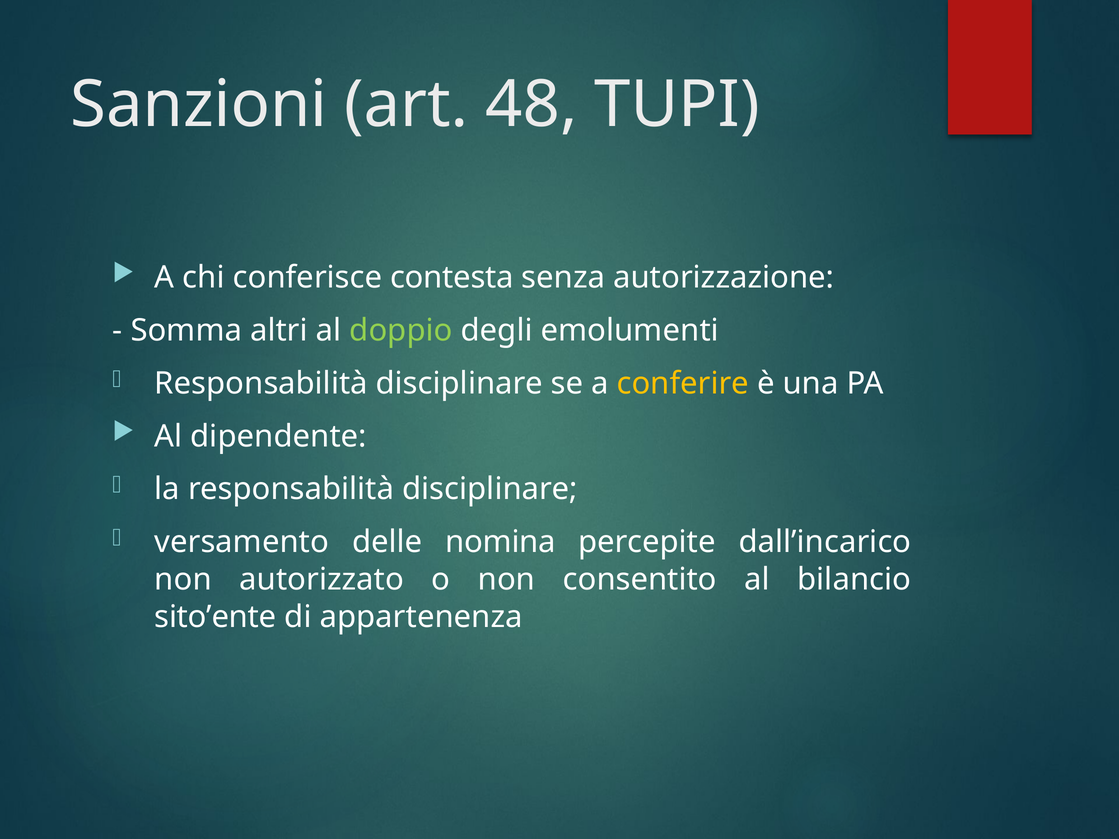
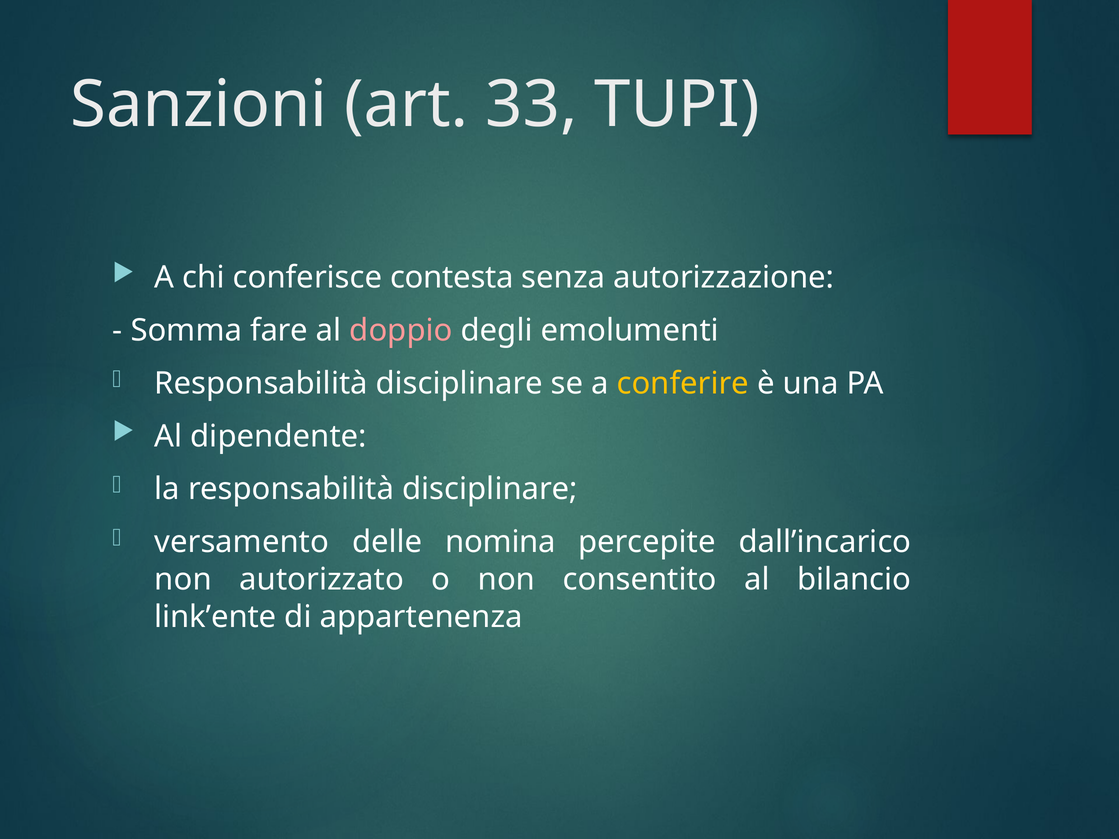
48: 48 -> 33
altri: altri -> fare
doppio colour: light green -> pink
sito’ente: sito’ente -> link’ente
